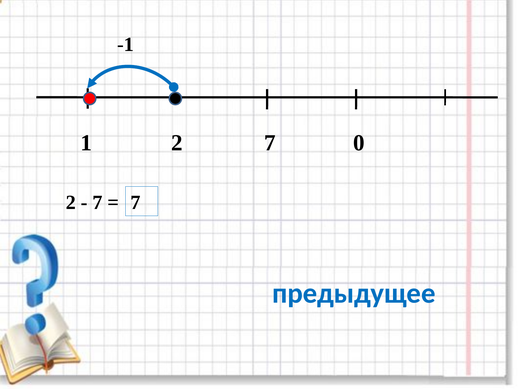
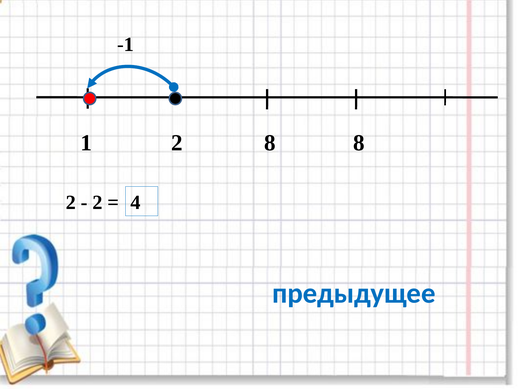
1 7: 7 -> 8
2 0: 0 -> 8
7 at (98, 202): 7 -> 2
7 at (136, 202): 7 -> 4
